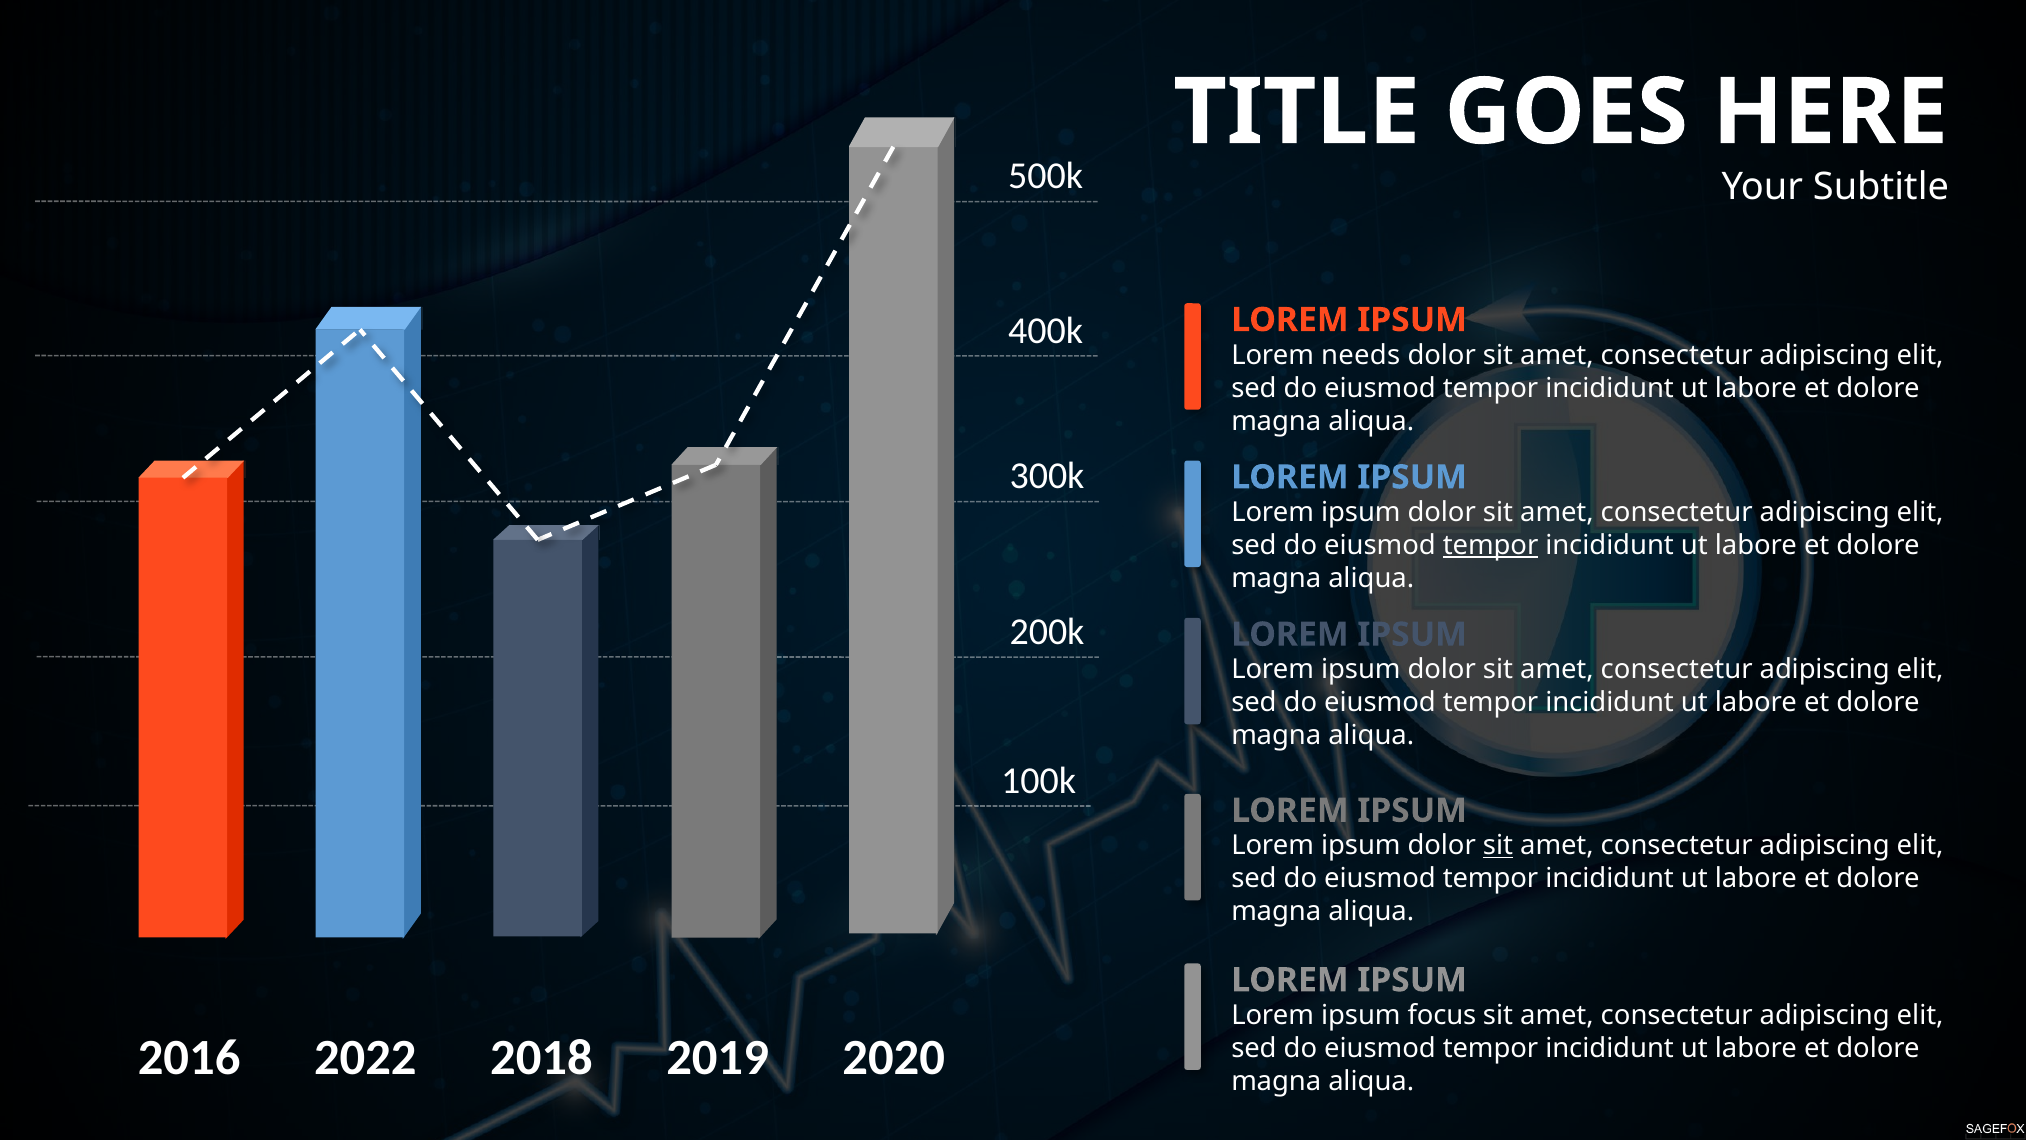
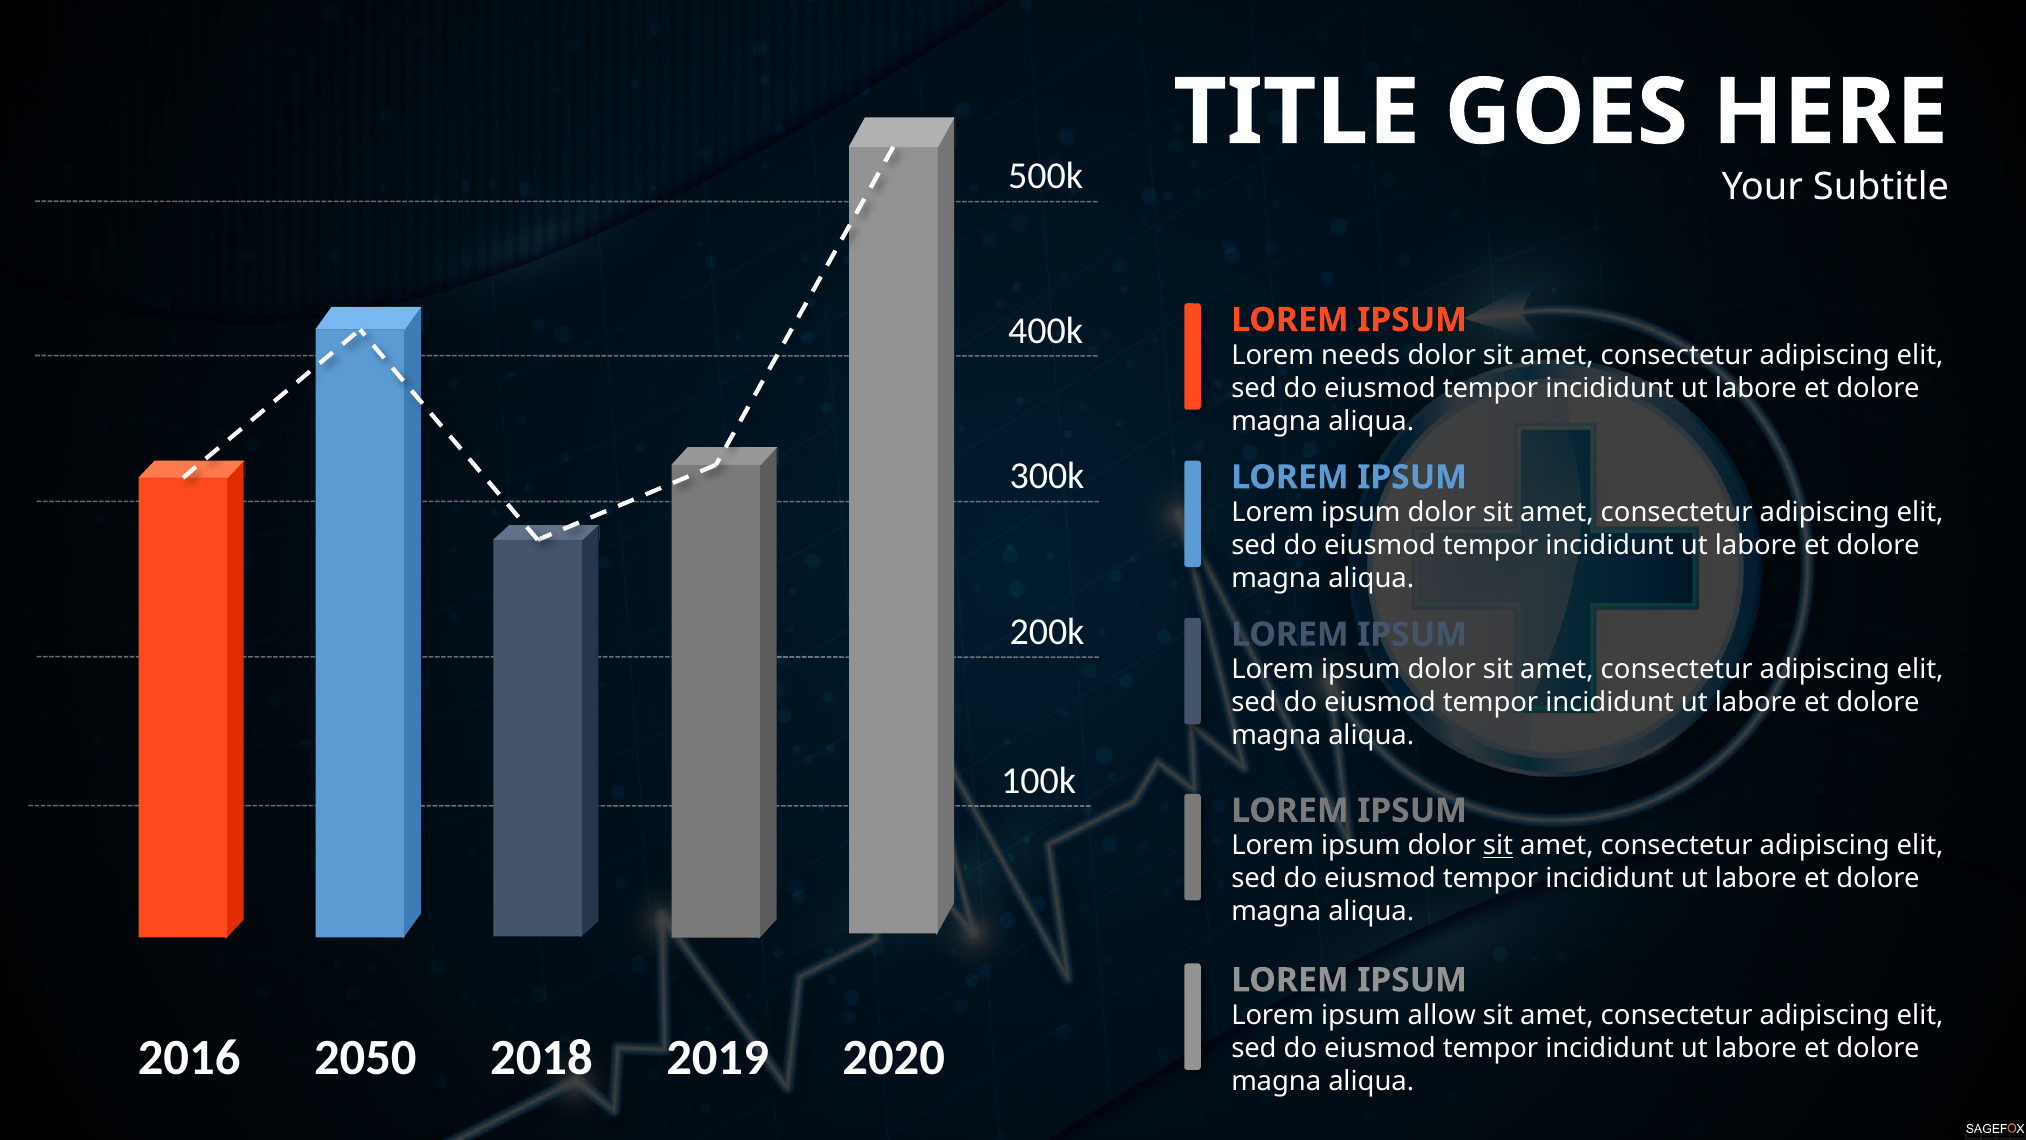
tempor at (1491, 545) underline: present -> none
focus: focus -> allow
2022: 2022 -> 2050
